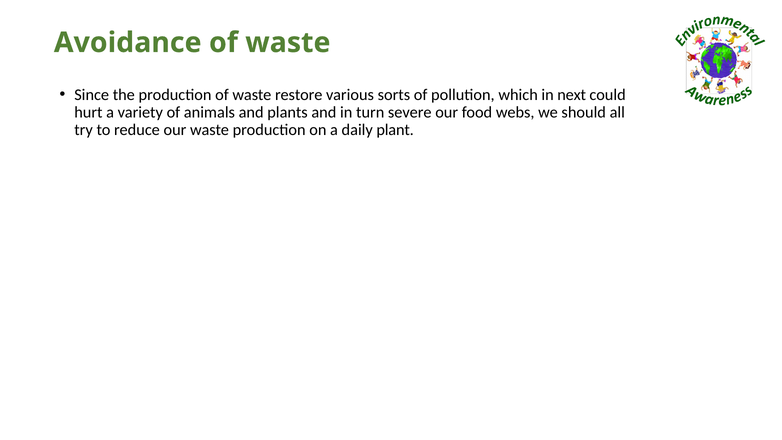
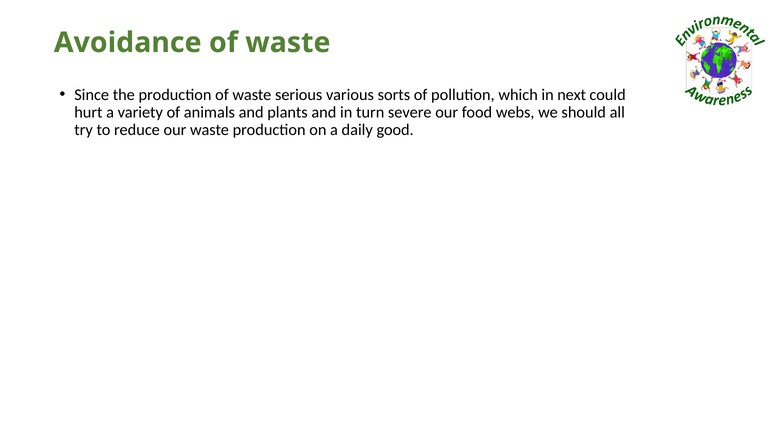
restore: restore -> serious
plant: plant -> good
